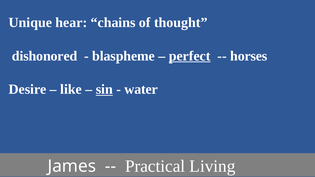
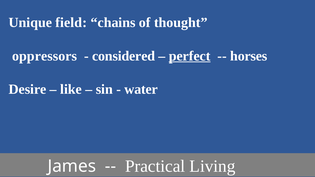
hear: hear -> field
dishonored: dishonored -> oppressors
blaspheme: blaspheme -> considered
sin underline: present -> none
